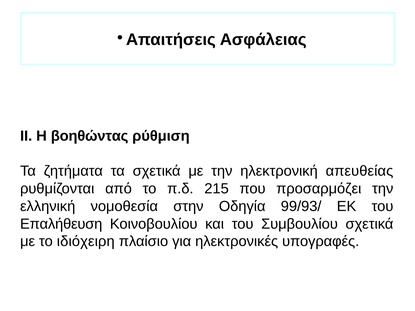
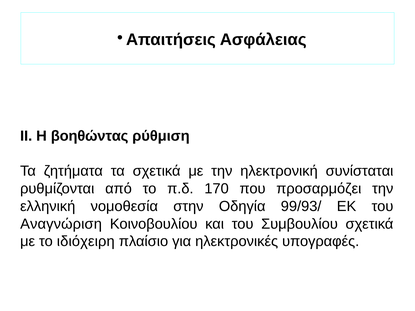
απευθείας: απευθείας -> συνίσταται
215: 215 -> 170
Επαλήθευση: Επαλήθευση -> Αναγνώριση
